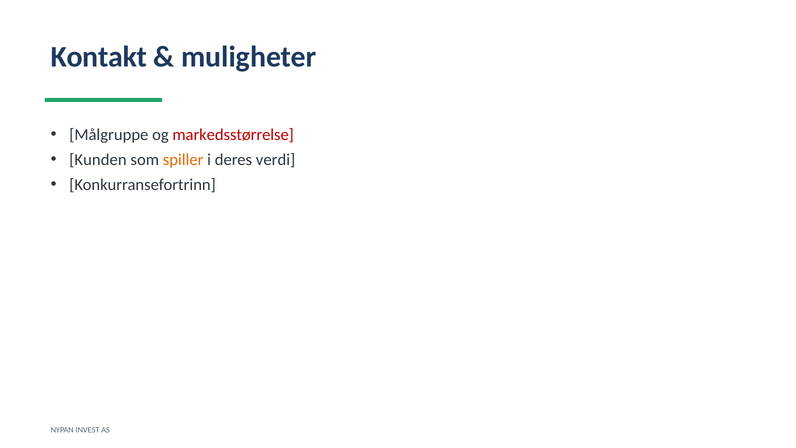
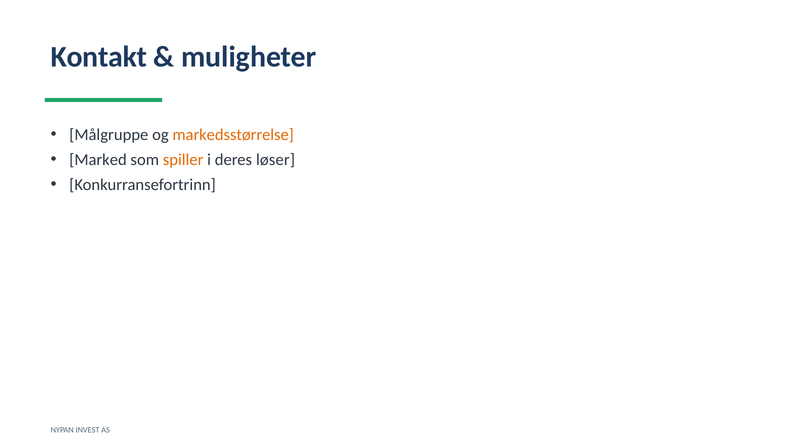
markedsstørrelse colour: red -> orange
Kunden: Kunden -> Marked
verdi: verdi -> løser
